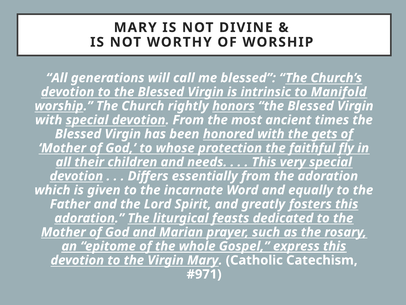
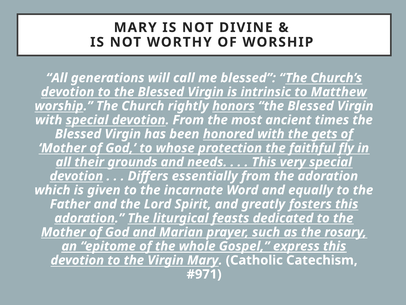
Manifold: Manifold -> Matthew
children: children -> grounds
